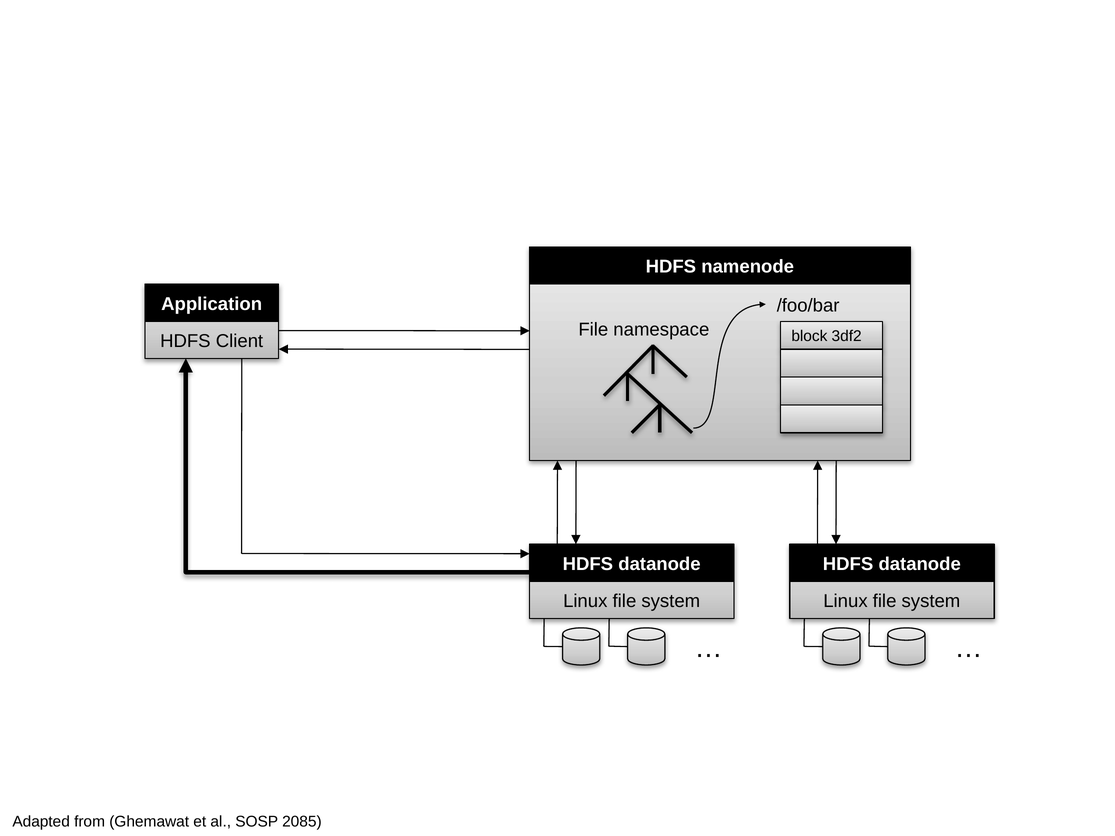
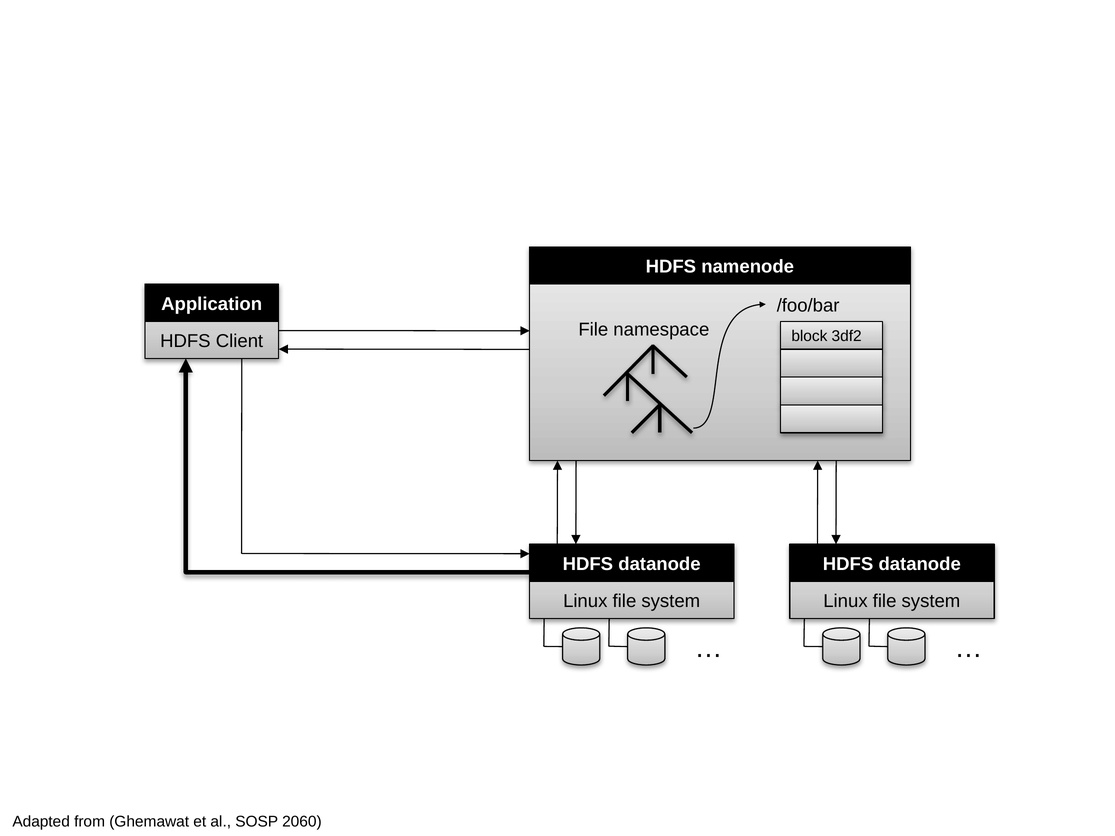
2085: 2085 -> 2060
